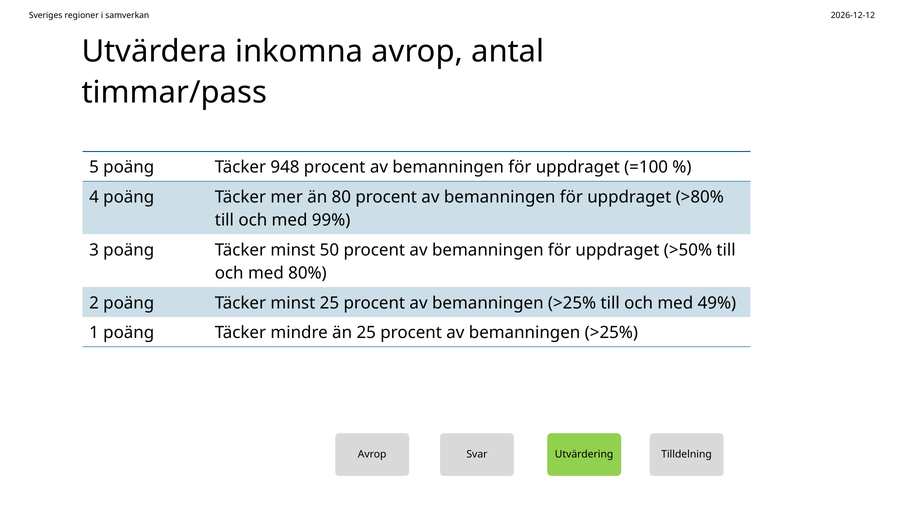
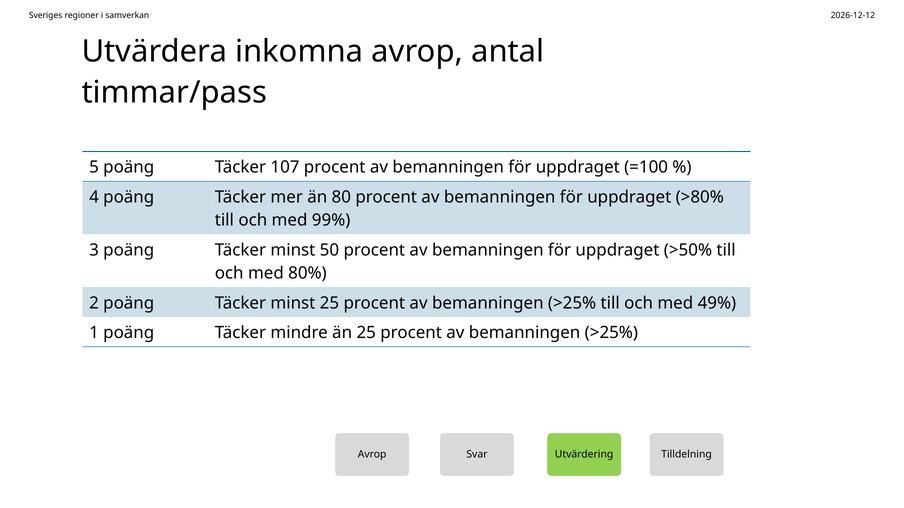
948: 948 -> 107
